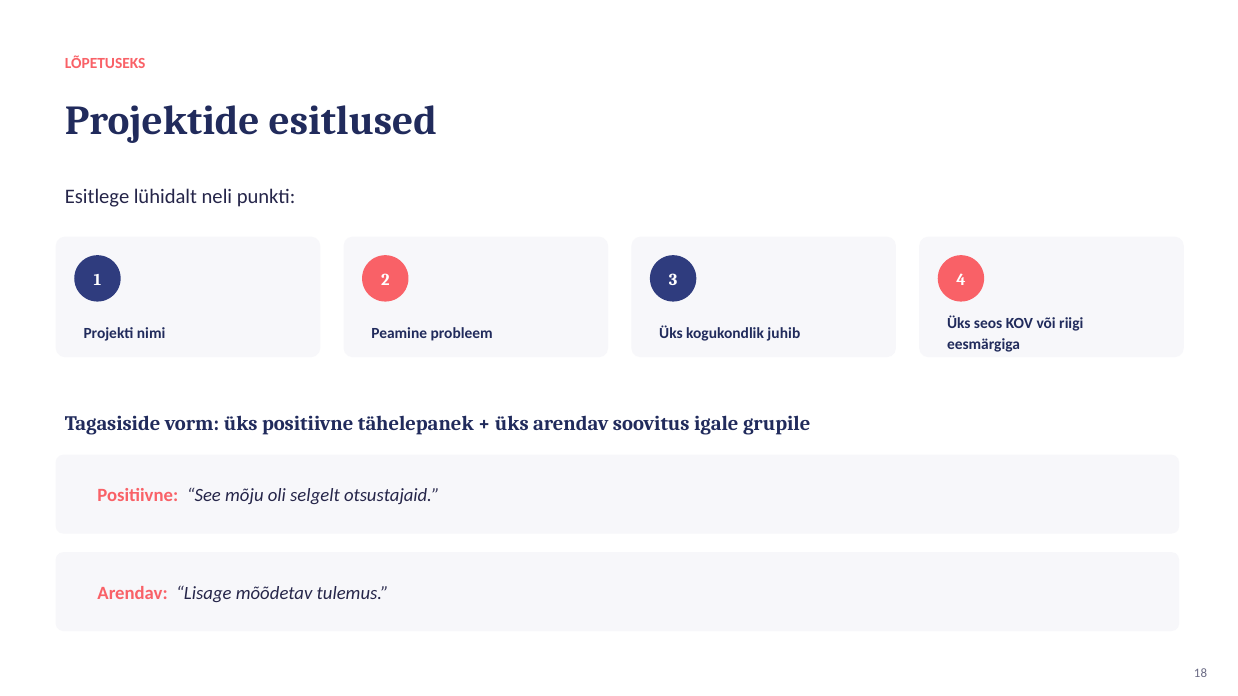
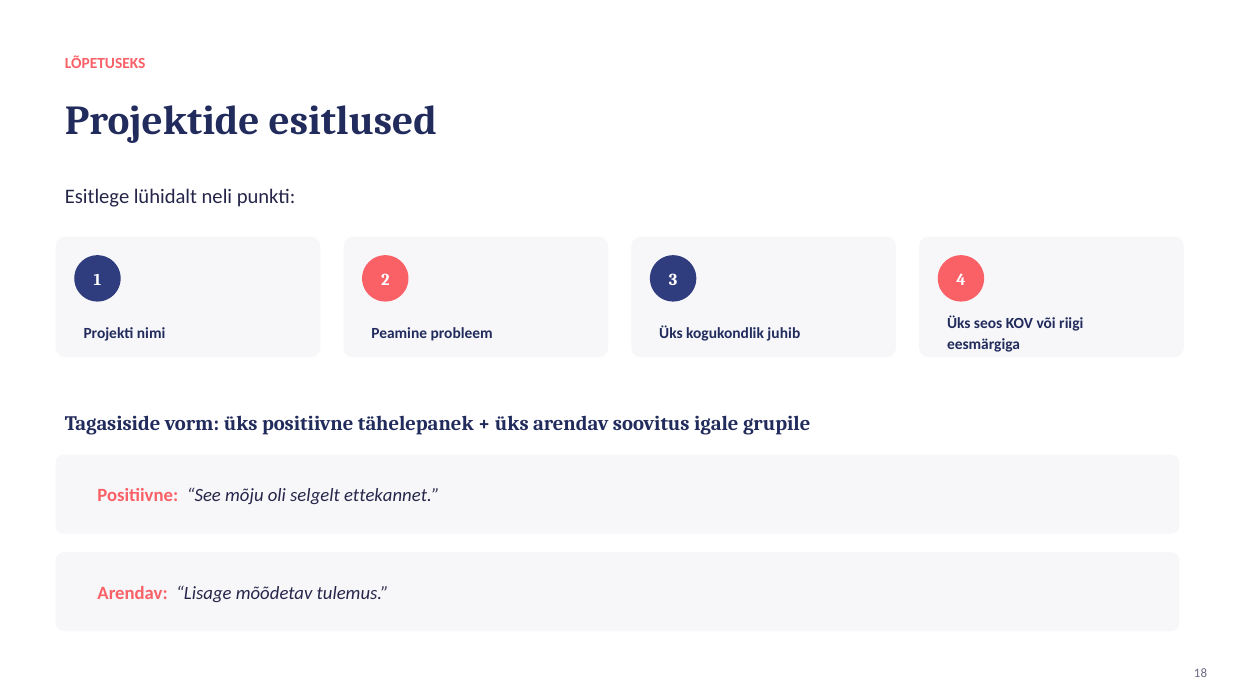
otsustajaid: otsustajaid -> ettekannet
